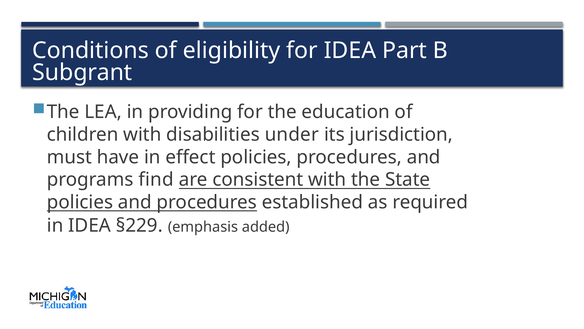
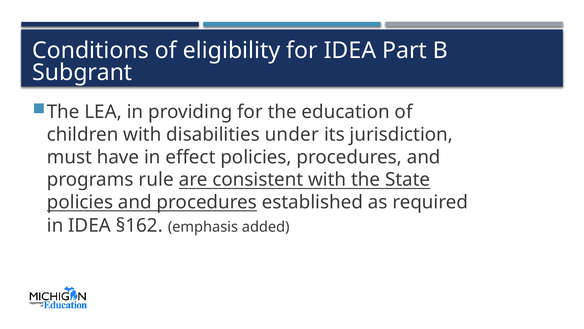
find: find -> rule
§229: §229 -> §162
